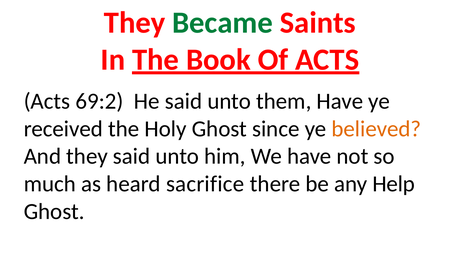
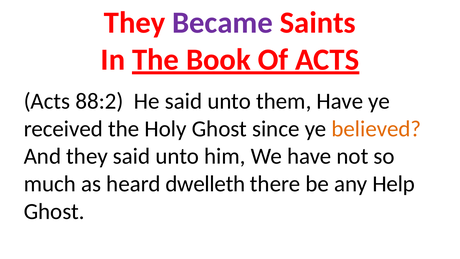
Became colour: green -> purple
69:2: 69:2 -> 88:2
sacrifice: sacrifice -> dwelleth
